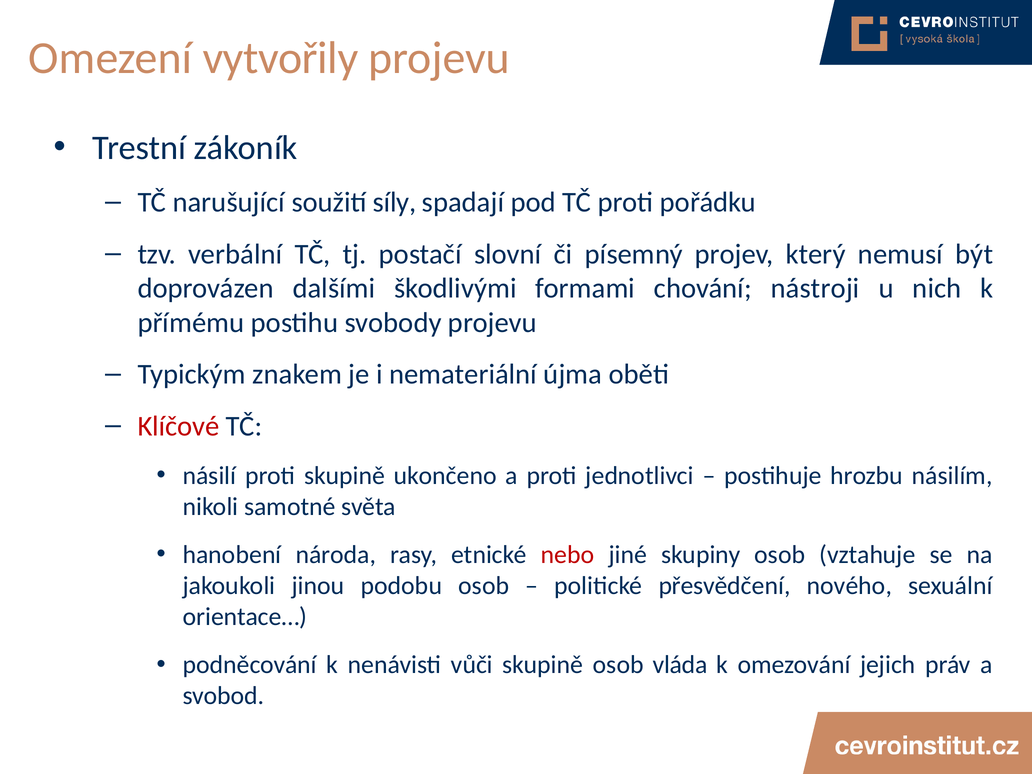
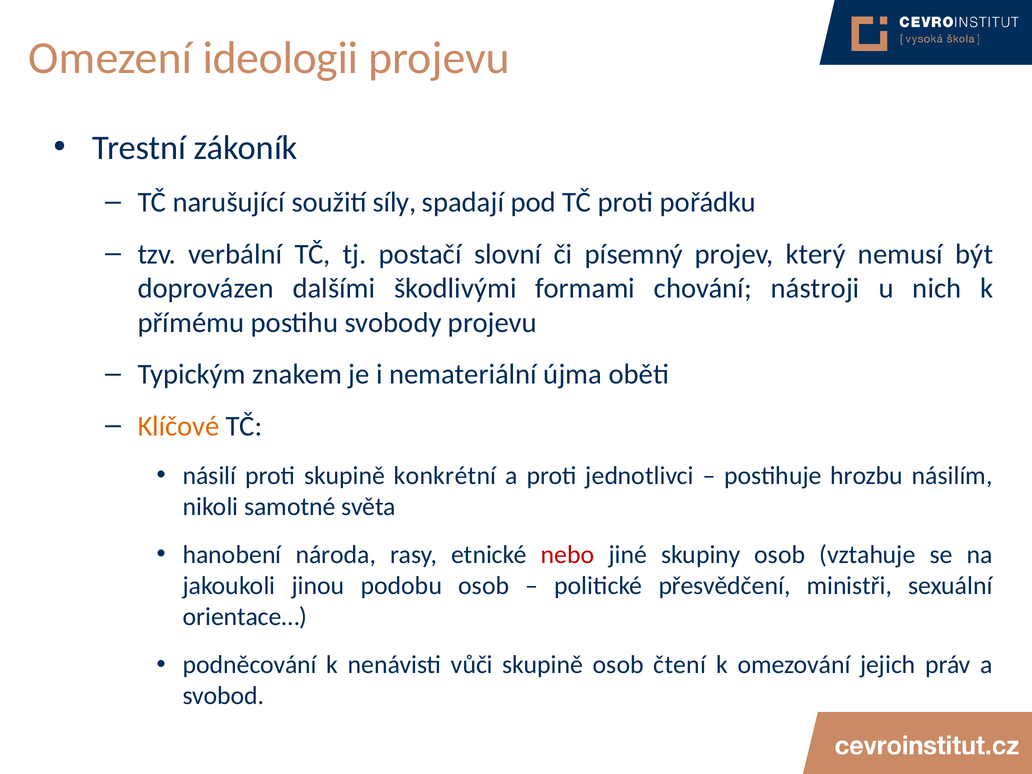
vytvořily: vytvořily -> ideologii
Klíčové colour: red -> orange
ukončeno: ukončeno -> konkrétní
nového: nového -> ministři
vláda: vláda -> čtení
